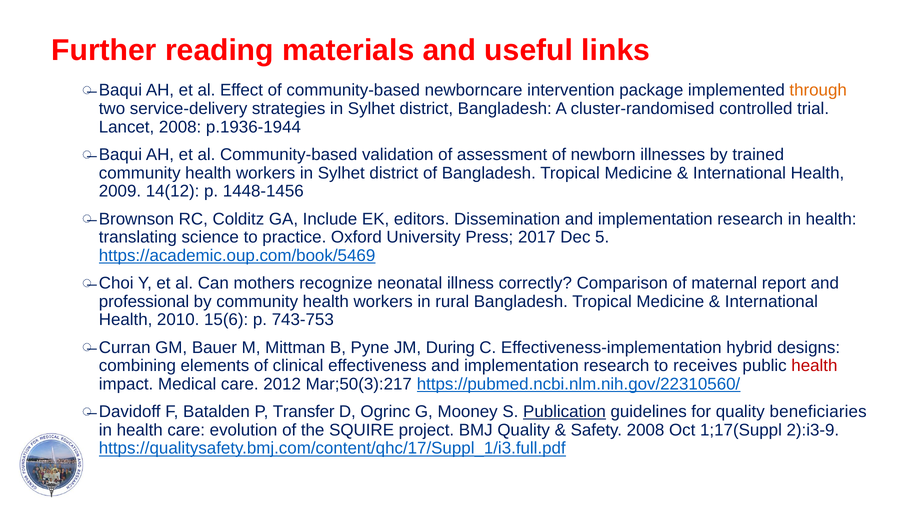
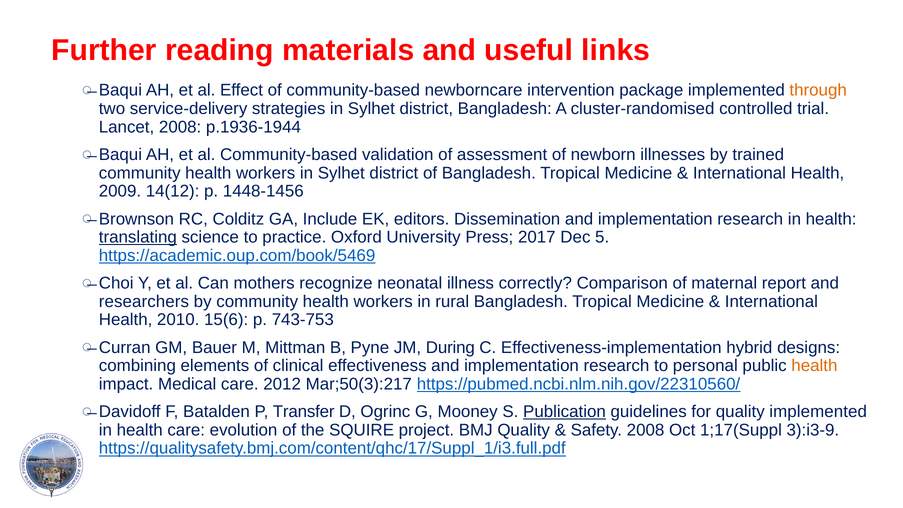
translating underline: none -> present
professional: professional -> researchers
receives: receives -> personal
health at (814, 366) colour: red -> orange
quality beneficiaries: beneficiaries -> implemented
2):i3-9: 2):i3-9 -> 3):i3-9
